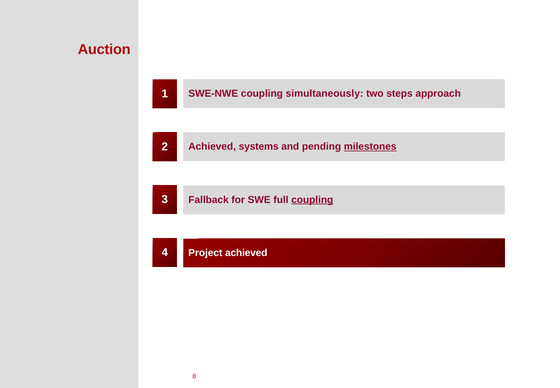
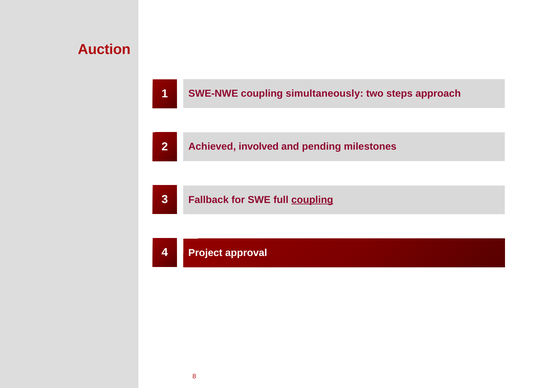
systems: systems -> involved
milestones underline: present -> none
achieved at (246, 253): achieved -> approval
